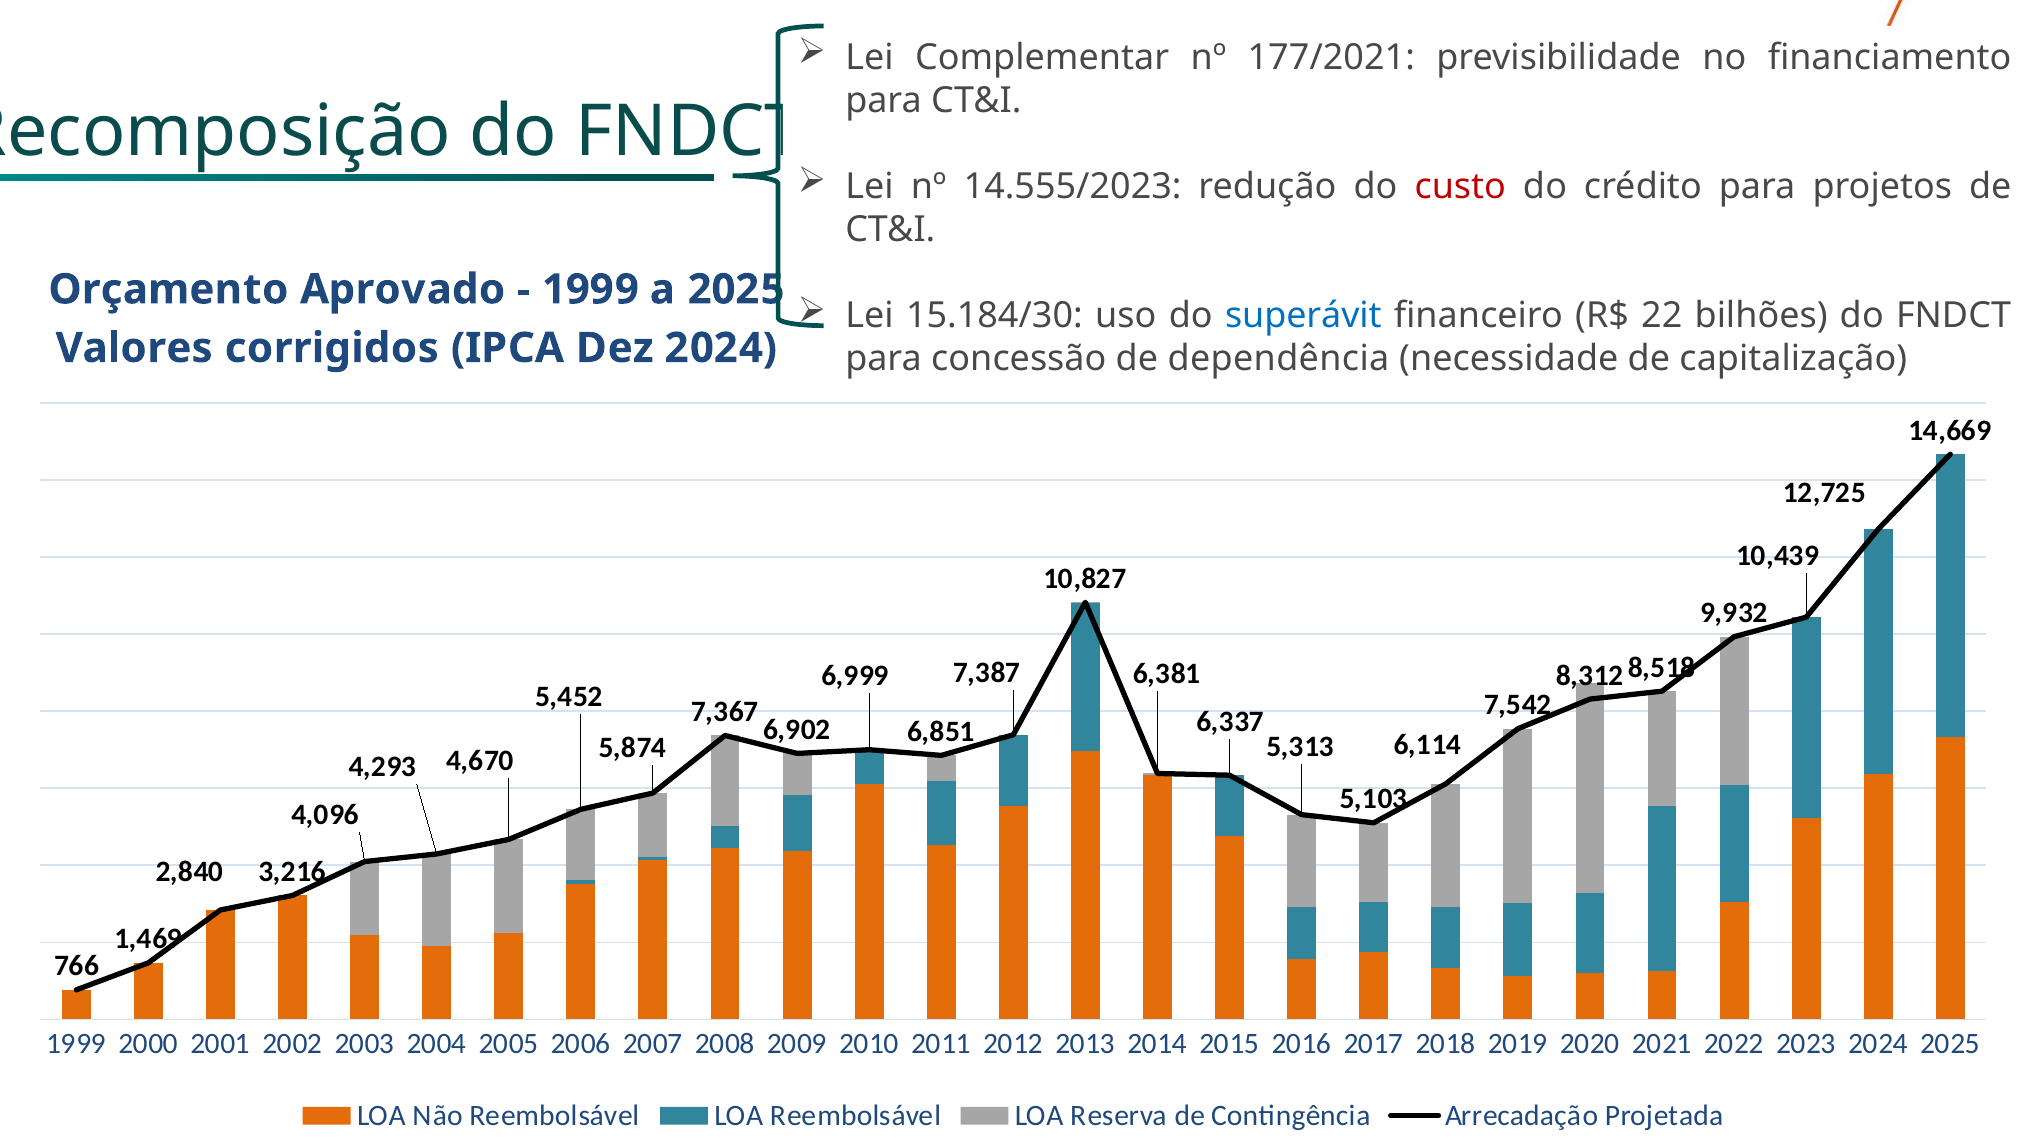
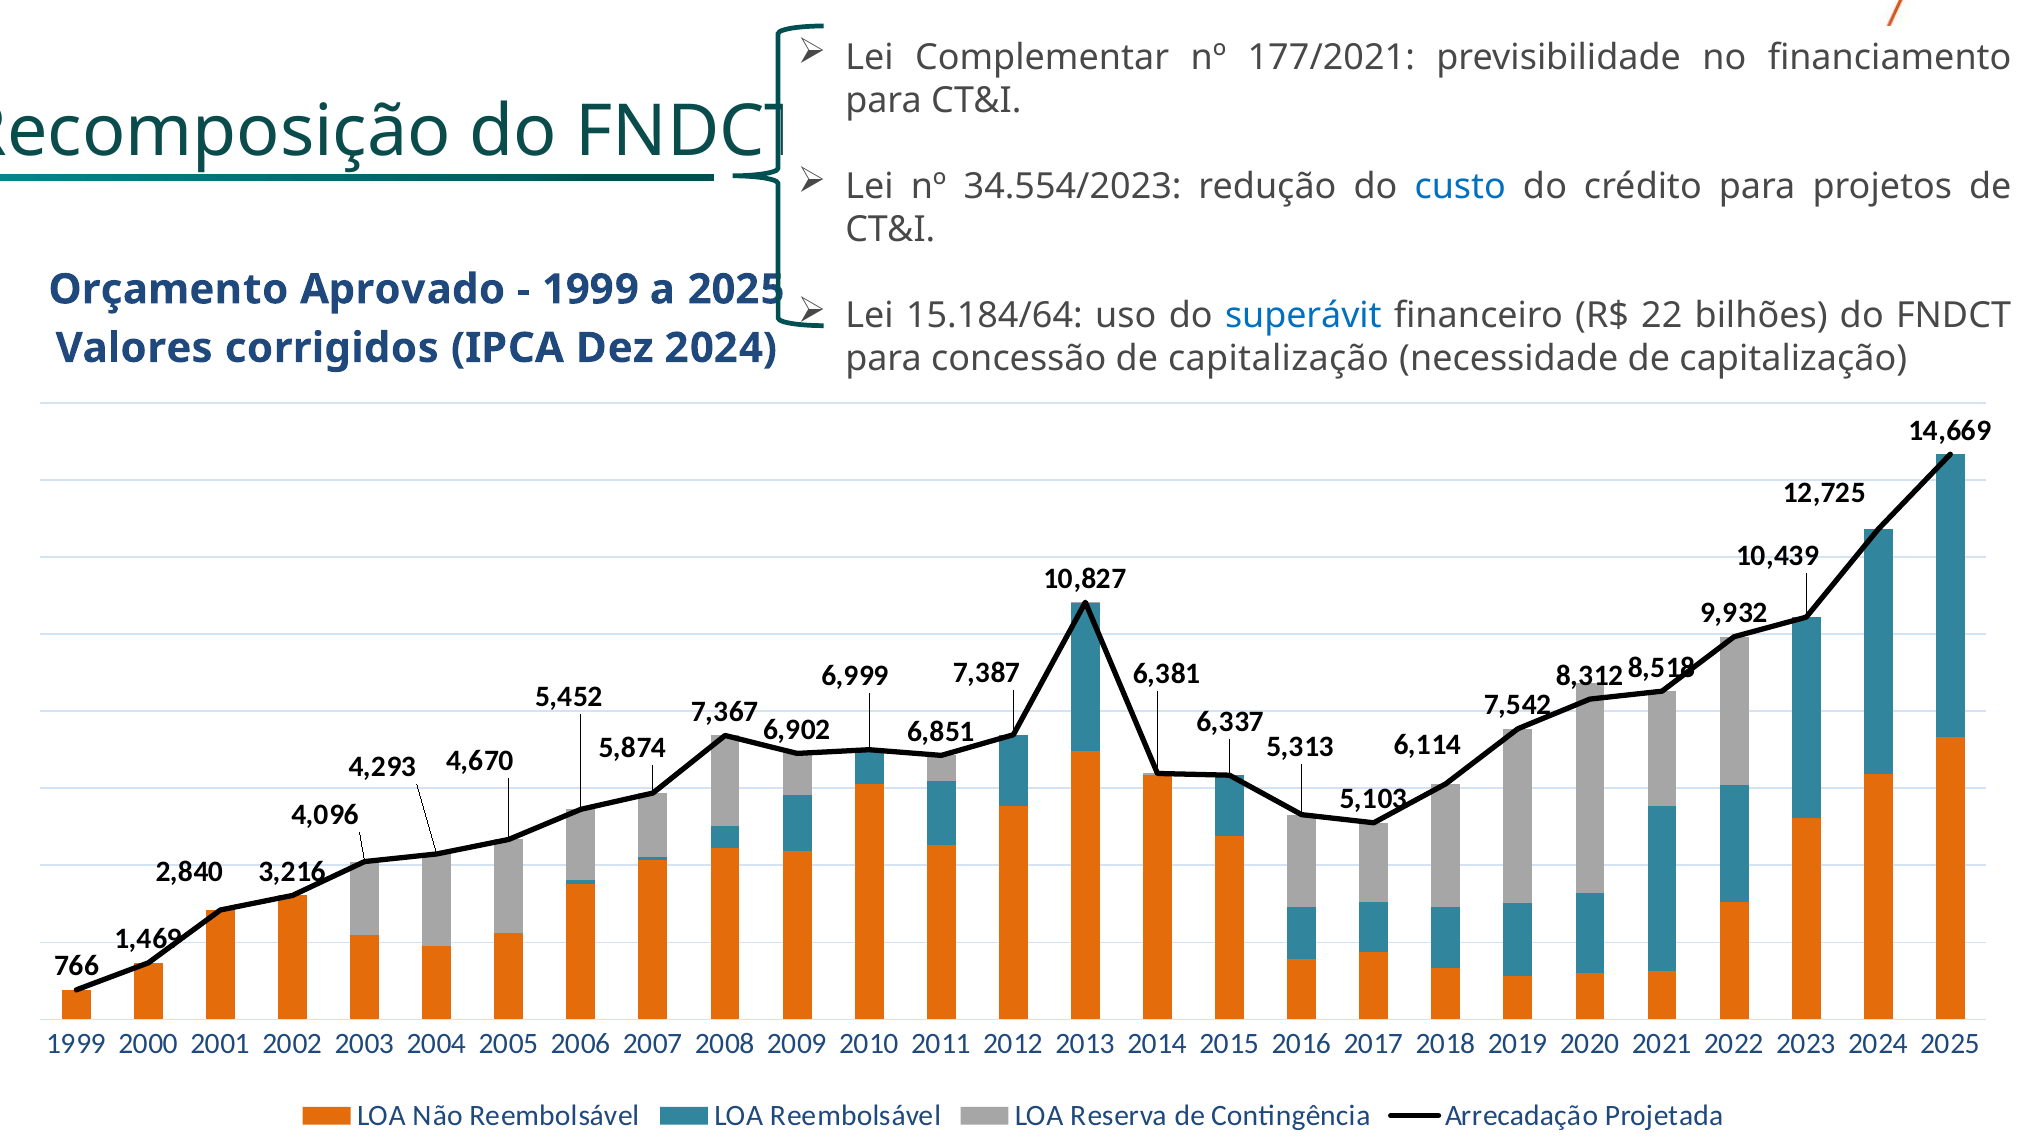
14.555/2023: 14.555/2023 -> 34.554/2023
custo colour: red -> blue
15.184/30: 15.184/30 -> 15.184/64
concessão de dependência: dependência -> capitalização
